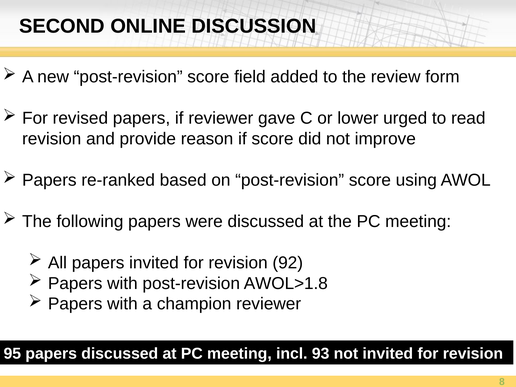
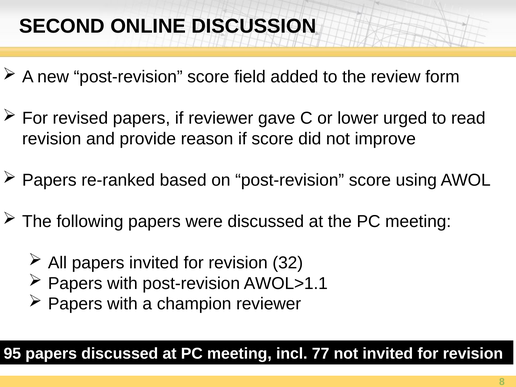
92: 92 -> 32
AWOL>1.8: AWOL>1.8 -> AWOL>1.1
93: 93 -> 77
